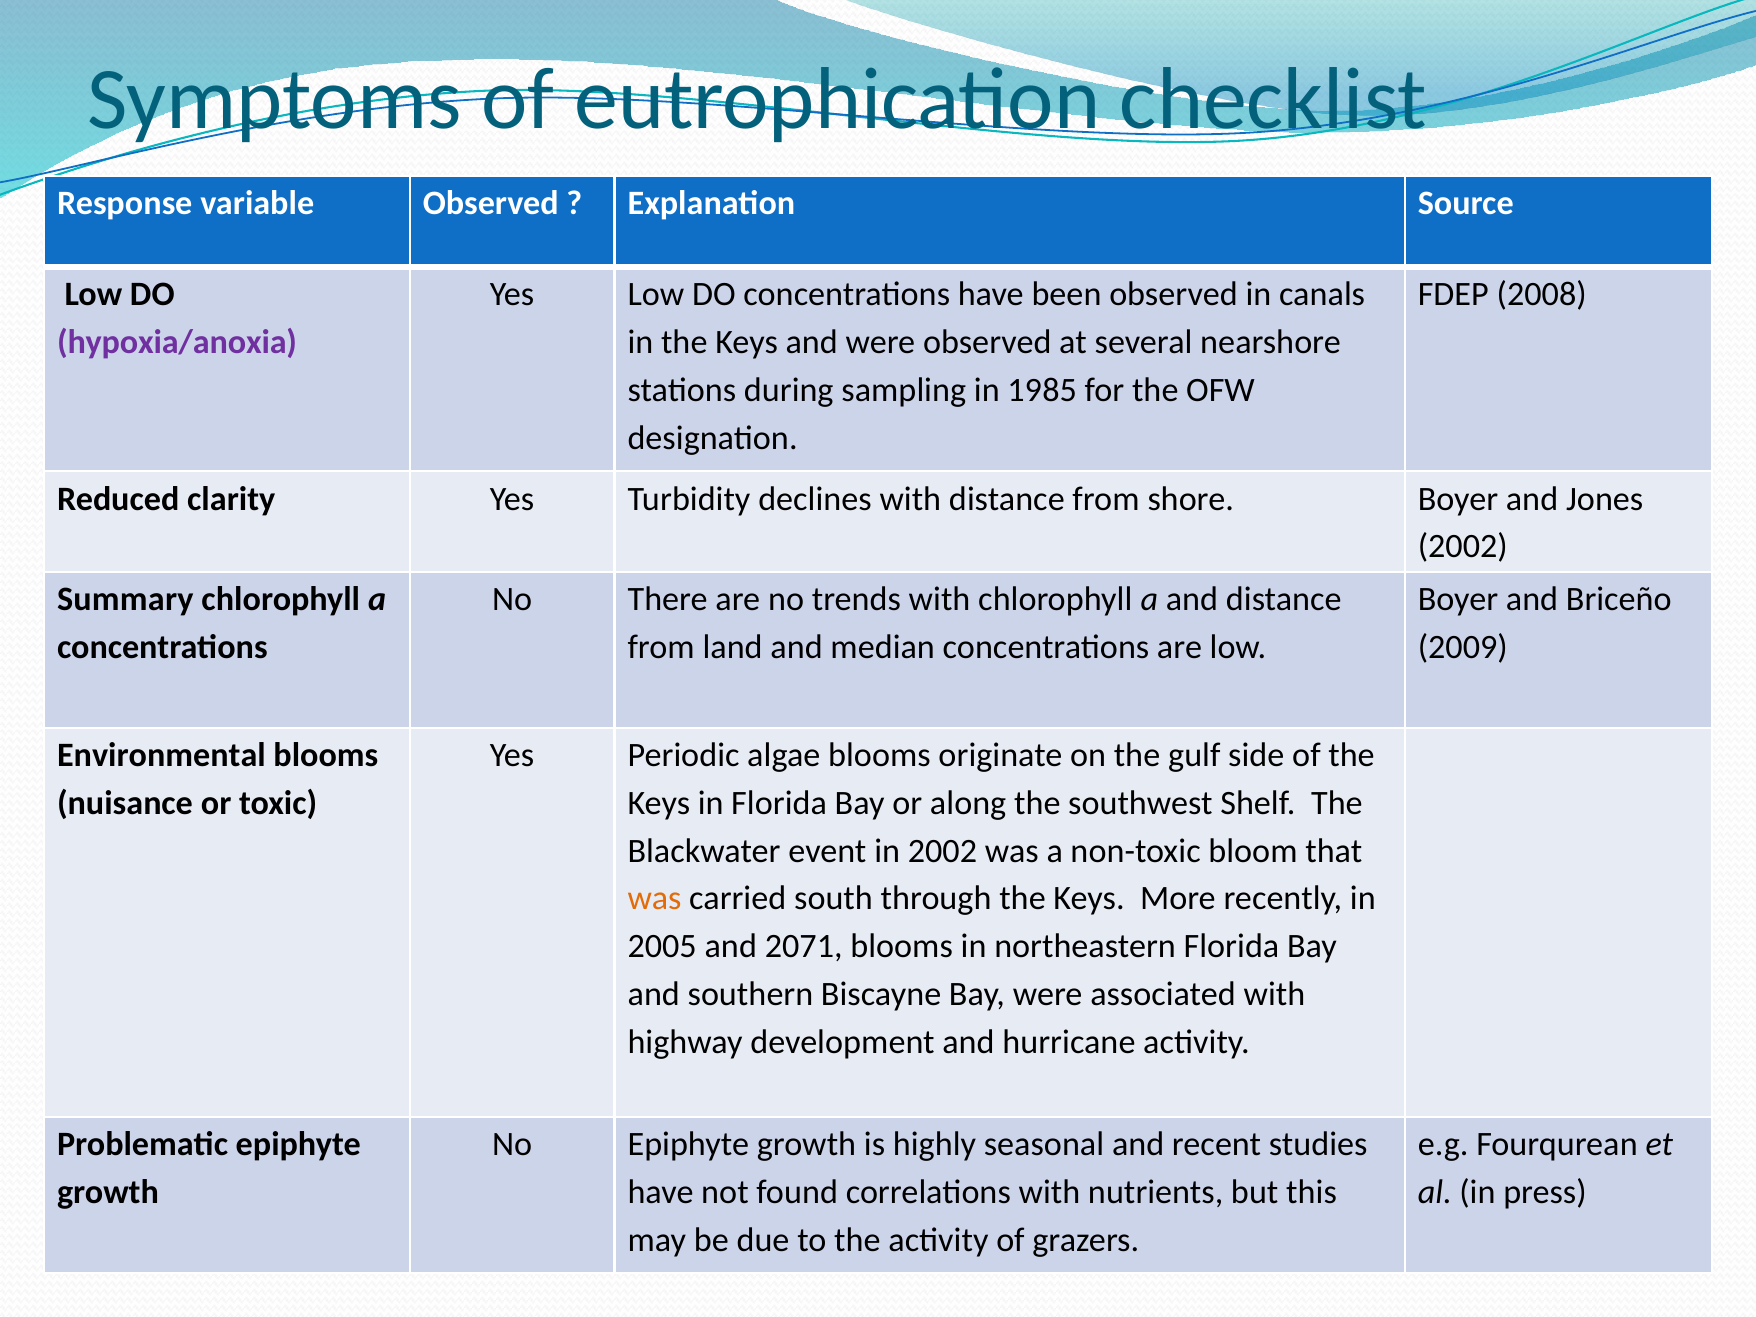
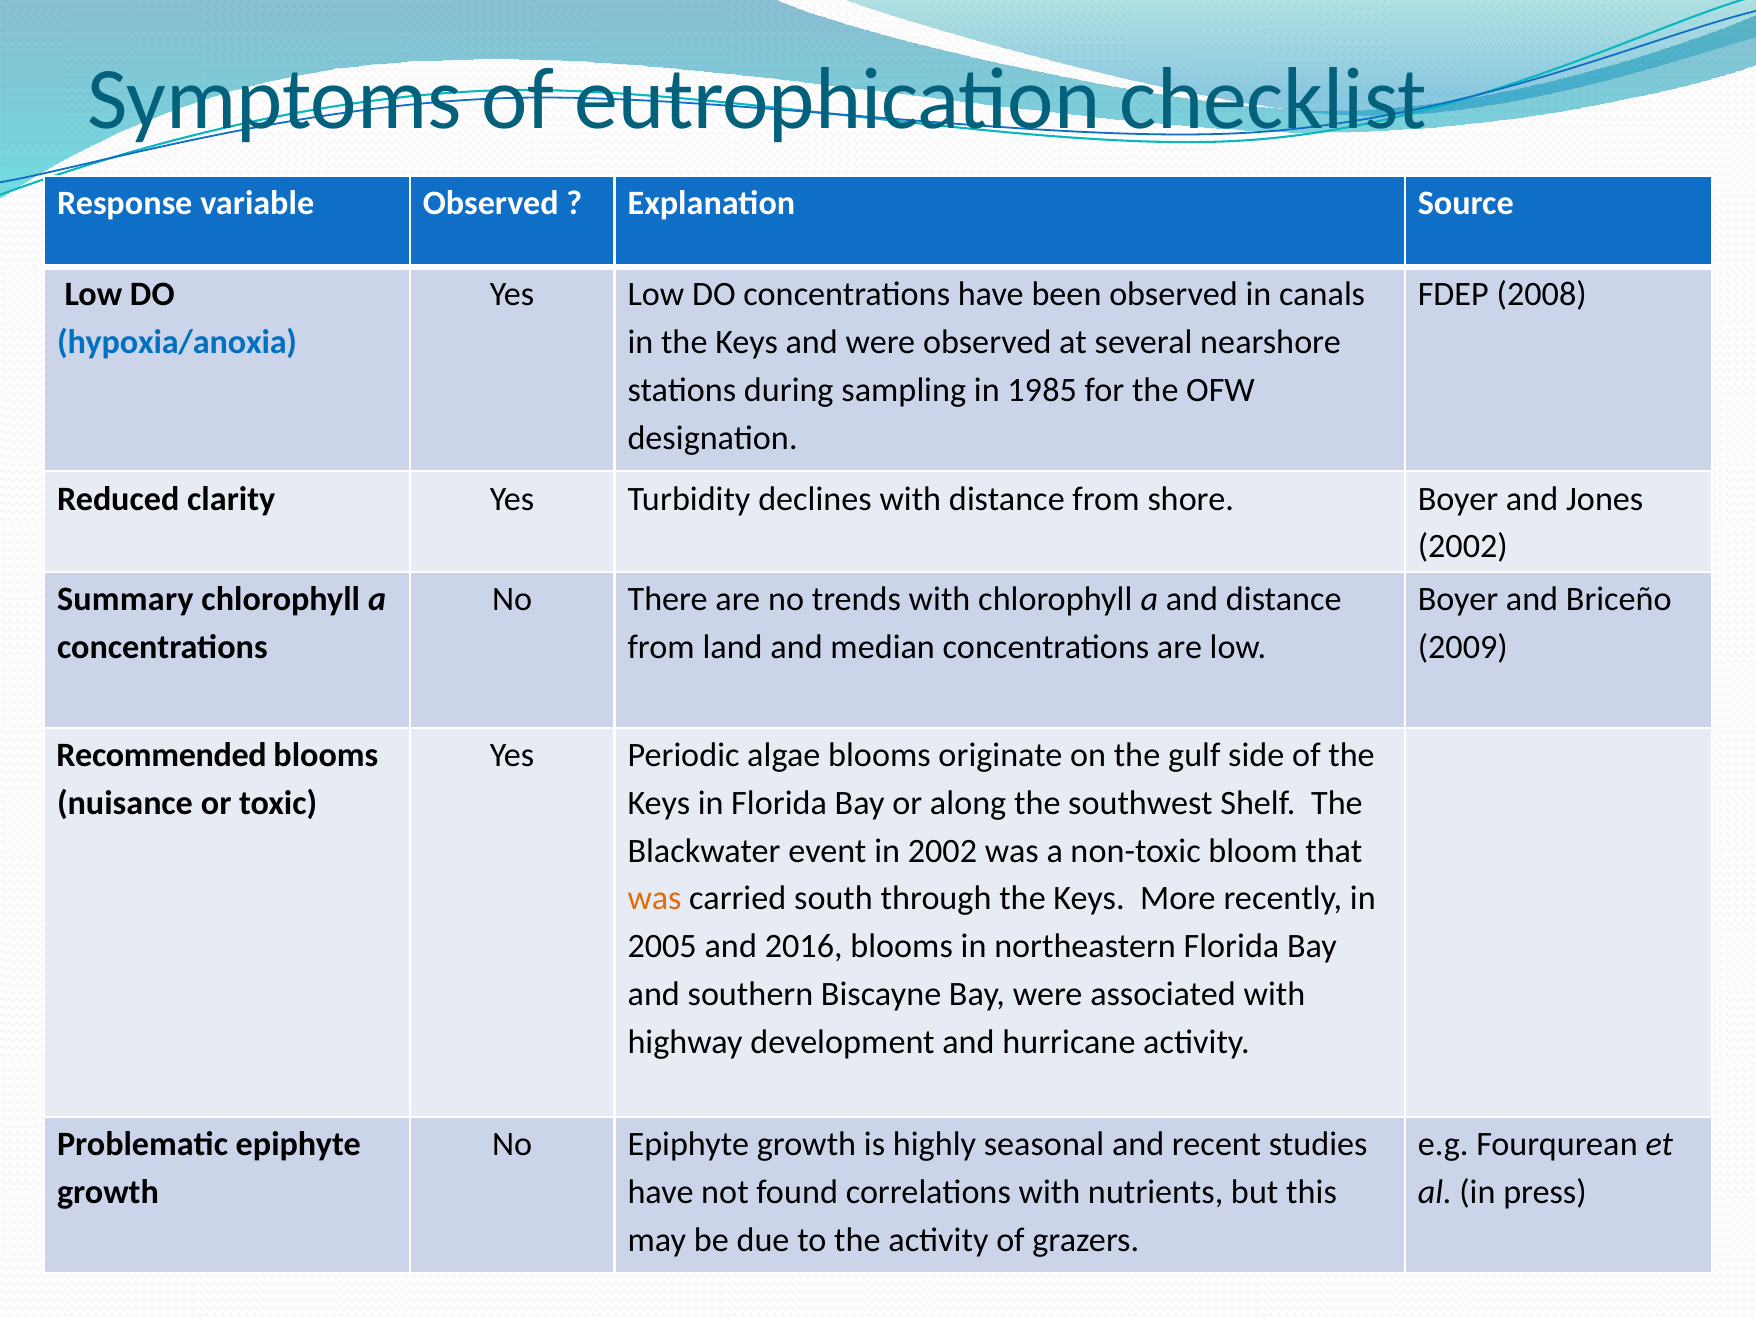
hypoxia/anoxia colour: purple -> blue
Environmental: Environmental -> Recommended
2071: 2071 -> 2016
